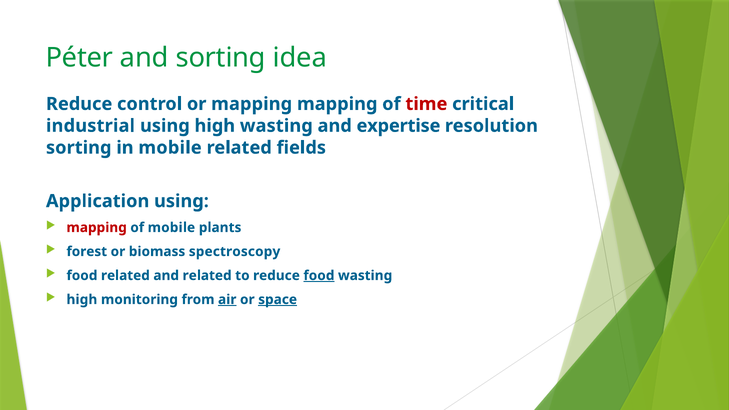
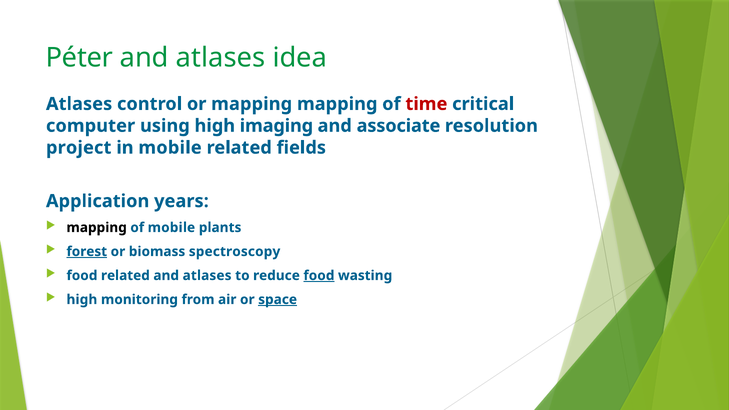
sorting at (221, 57): sorting -> atlases
Reduce at (79, 104): Reduce -> Atlases
industrial: industrial -> computer
high wasting: wasting -> imaging
expertise: expertise -> associate
sorting at (79, 148): sorting -> project
Application using: using -> years
mapping at (97, 228) colour: red -> black
forest underline: none -> present
related at (207, 276): related -> atlases
air underline: present -> none
